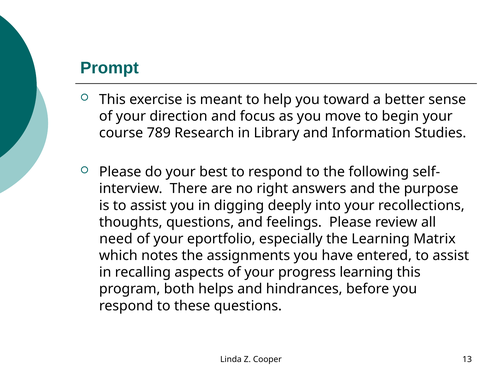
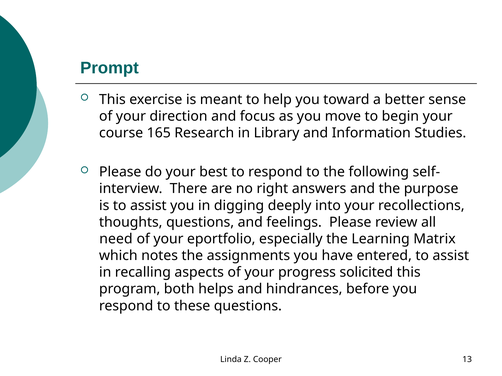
789: 789 -> 165
progress learning: learning -> solicited
